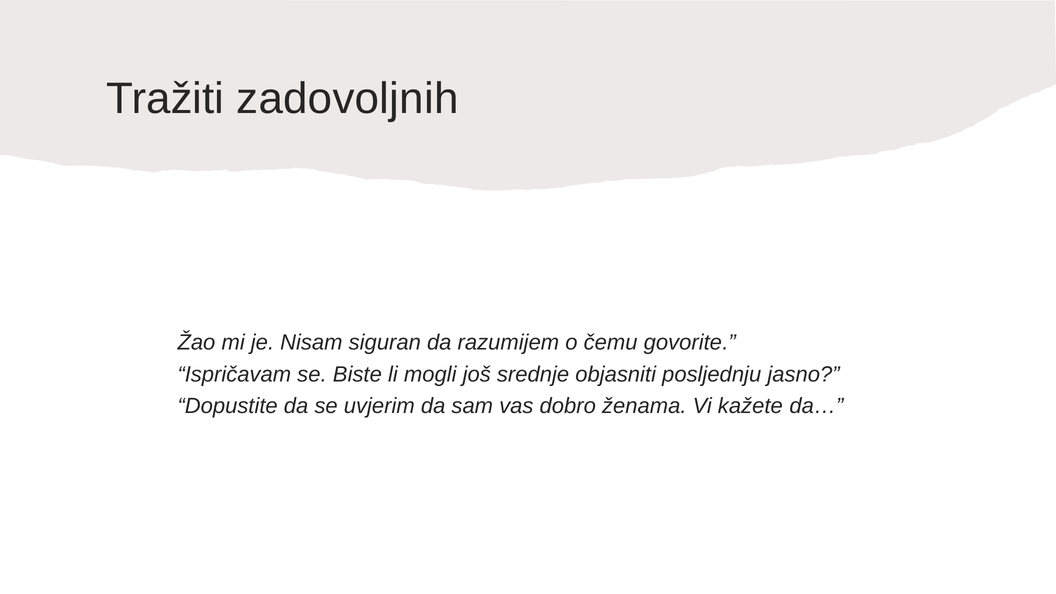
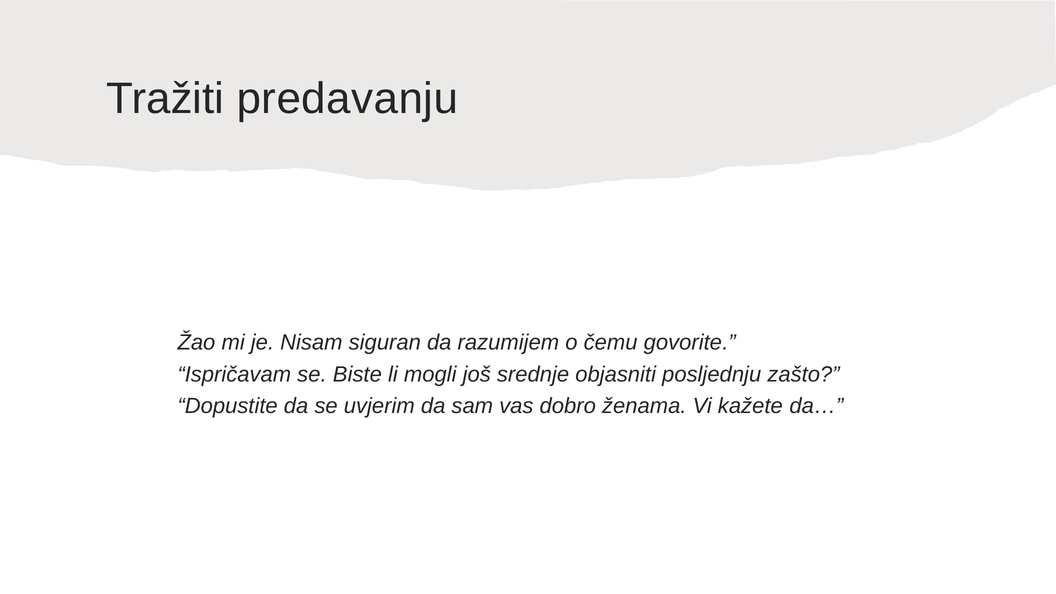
zadovoljnih: zadovoljnih -> predavanju
jasno: jasno -> zašto
